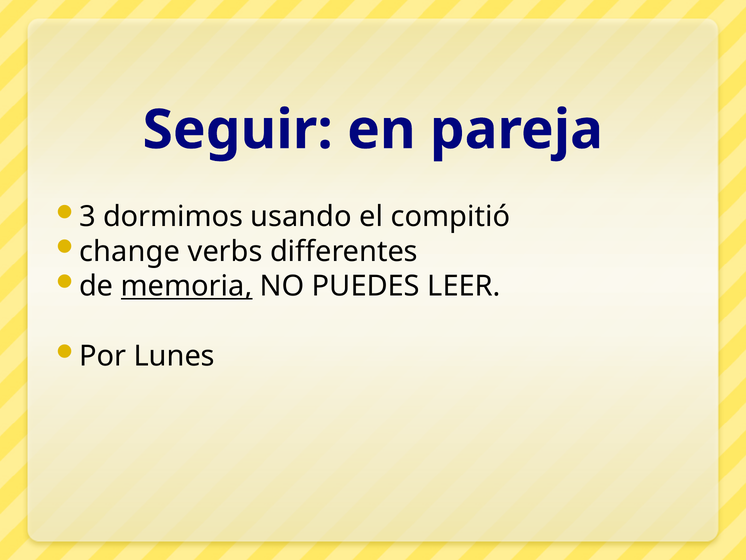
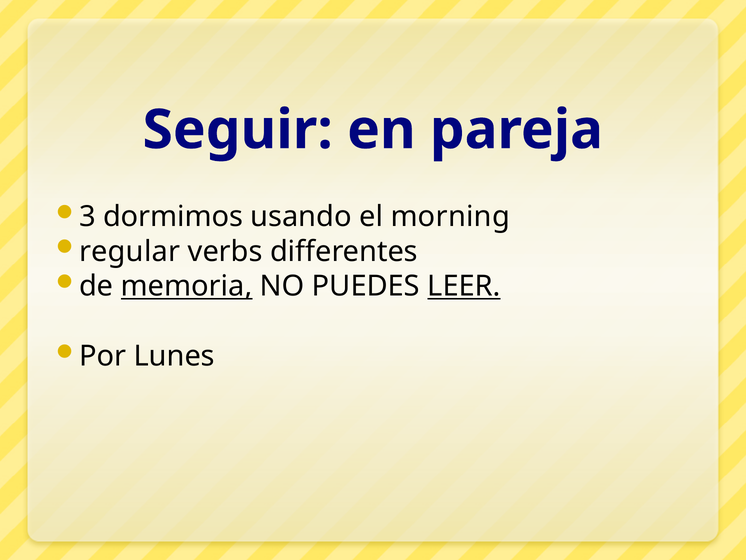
compitió: compitió -> morning
change: change -> regular
LEER underline: none -> present
